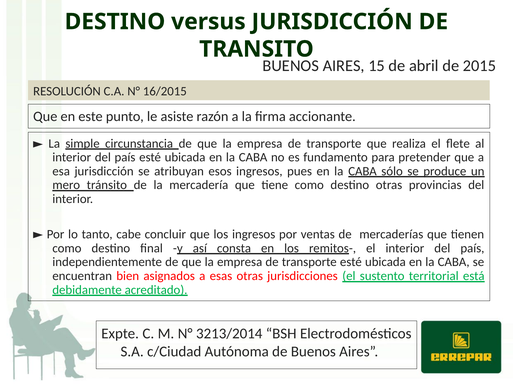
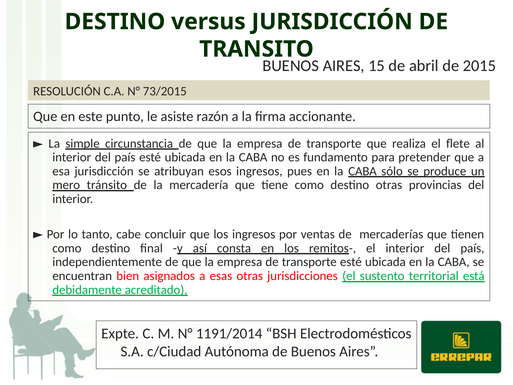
16/2015: 16/2015 -> 73/2015
3213/2014: 3213/2014 -> 1191/2014
